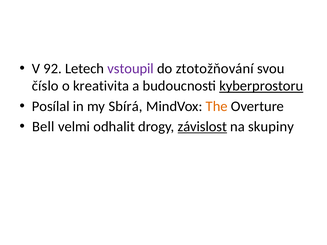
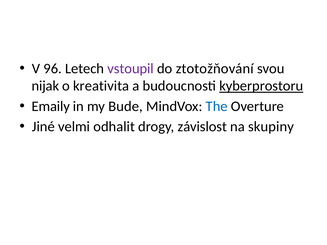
92: 92 -> 96
číslo: číslo -> nijak
Posílal: Posílal -> Emaily
Sbírá: Sbírá -> Bude
The colour: orange -> blue
Bell: Bell -> Jiné
závislost underline: present -> none
